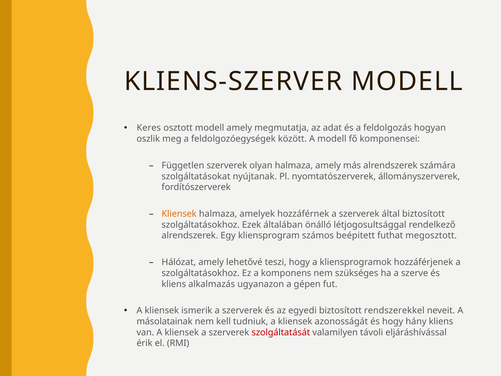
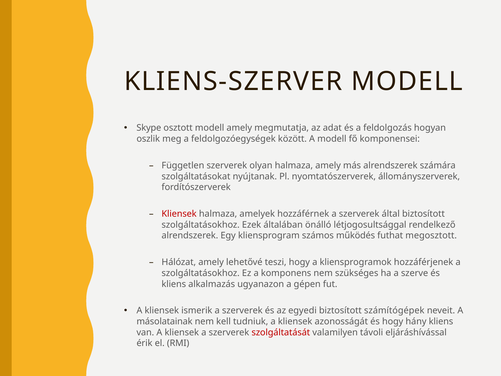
Keres: Keres -> Skype
Kliensek at (179, 214) colour: orange -> red
beépitett: beépitett -> működés
rendszerekkel: rendszerekkel -> számítógépek
